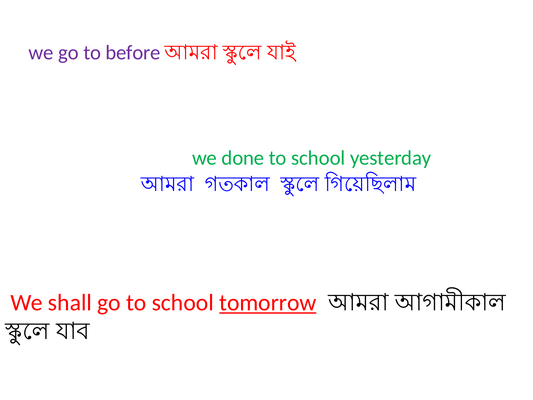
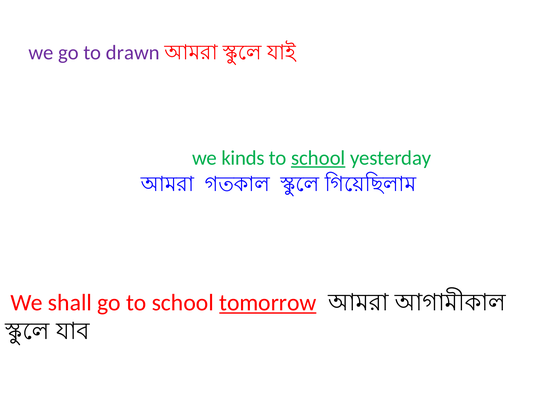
before: before -> drawn
done: done -> kinds
school at (318, 158) underline: none -> present
